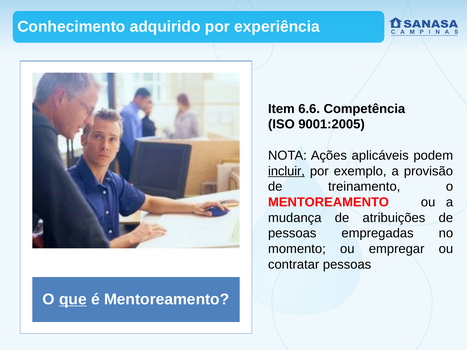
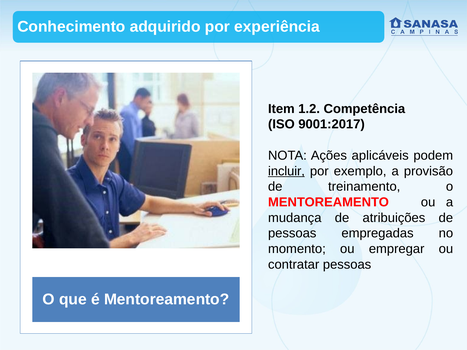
6.6: 6.6 -> 1.2
9001:2005: 9001:2005 -> 9001:2017
que underline: present -> none
